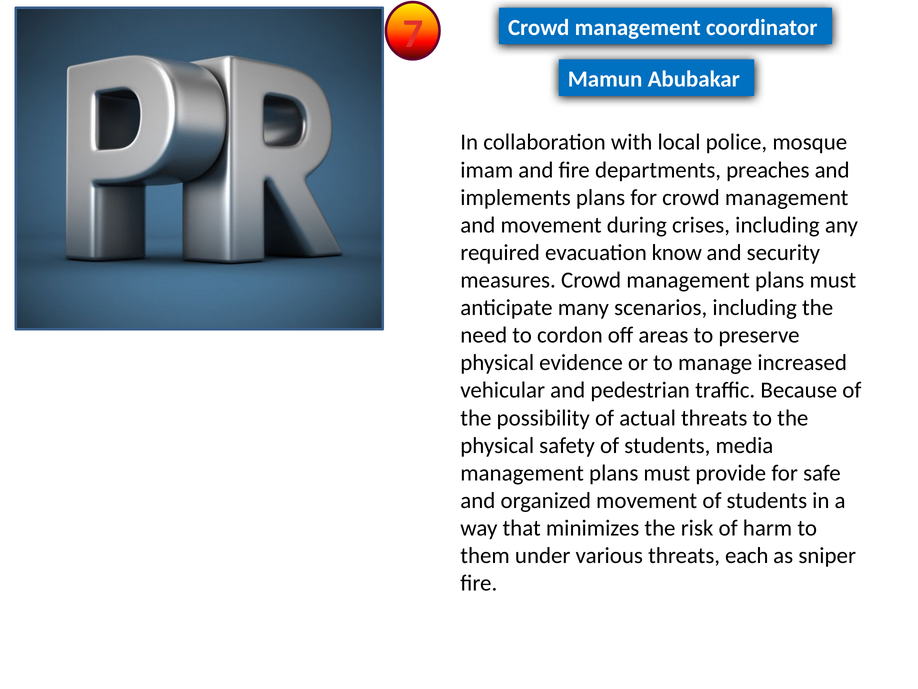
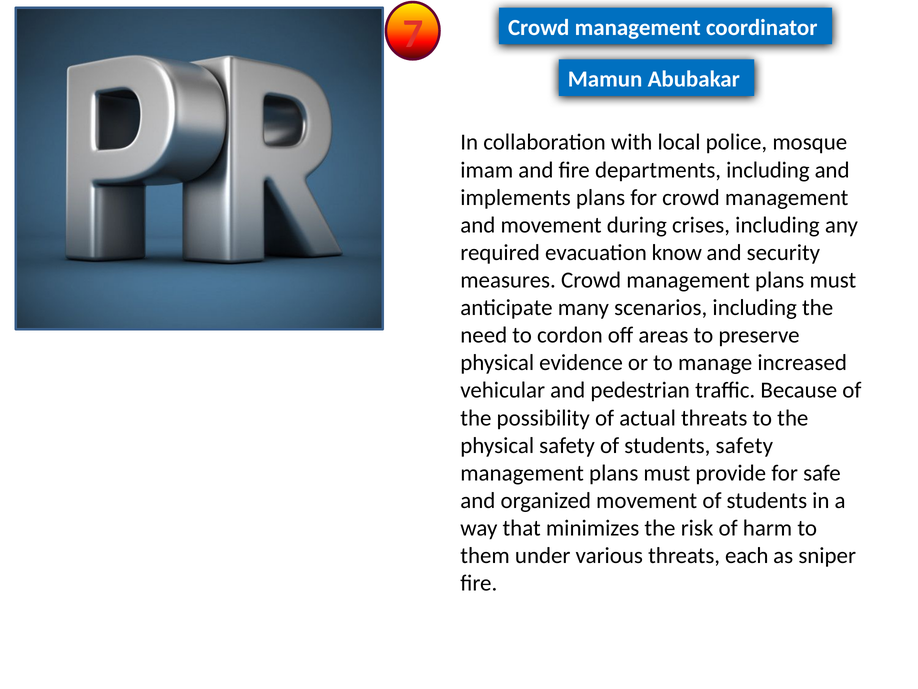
departments preaches: preaches -> including
students media: media -> safety
